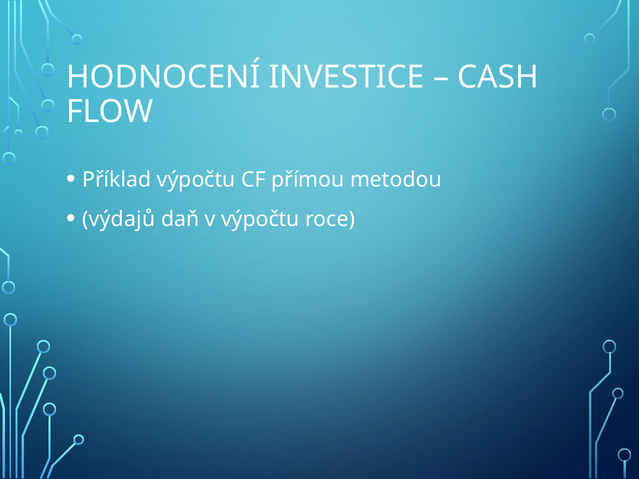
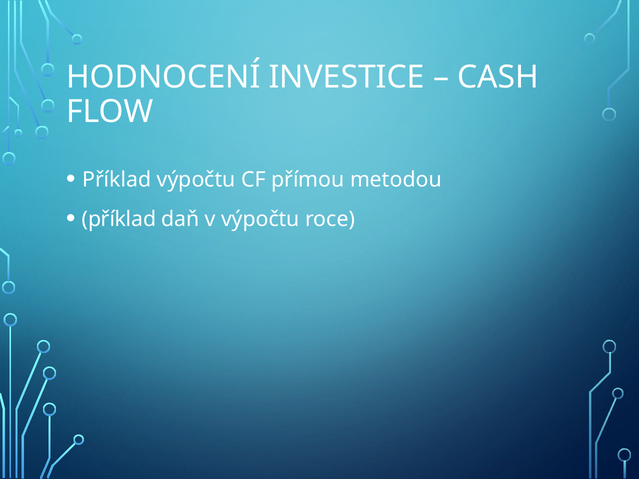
výdajů at (119, 219): výdajů -> příklad
